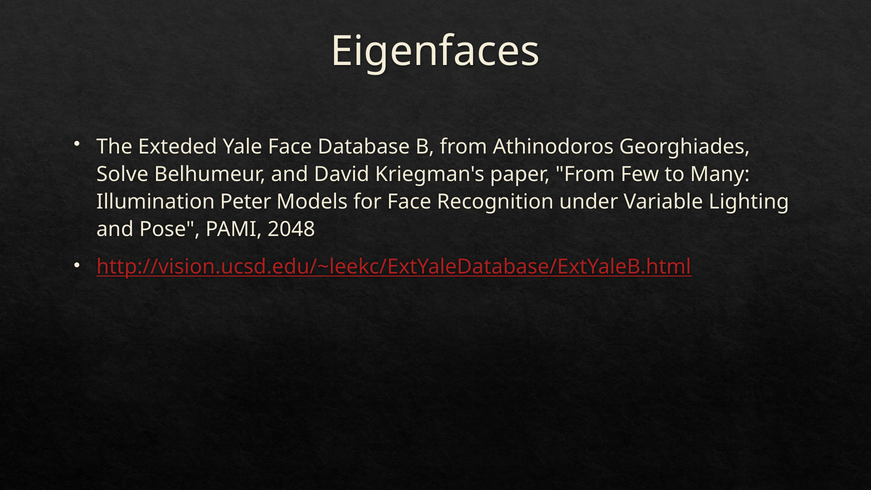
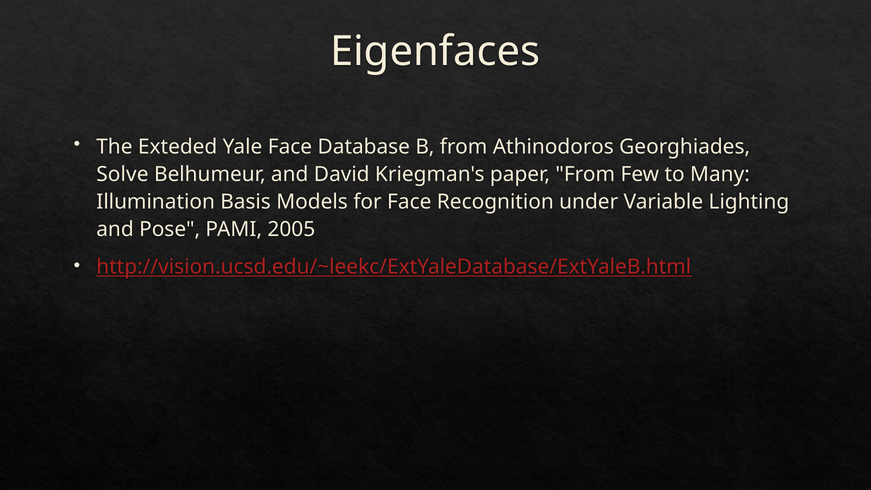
Peter: Peter -> Basis
2048: 2048 -> 2005
